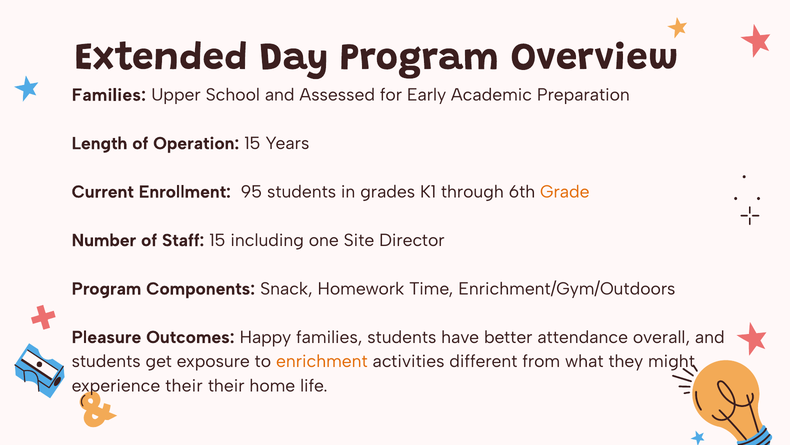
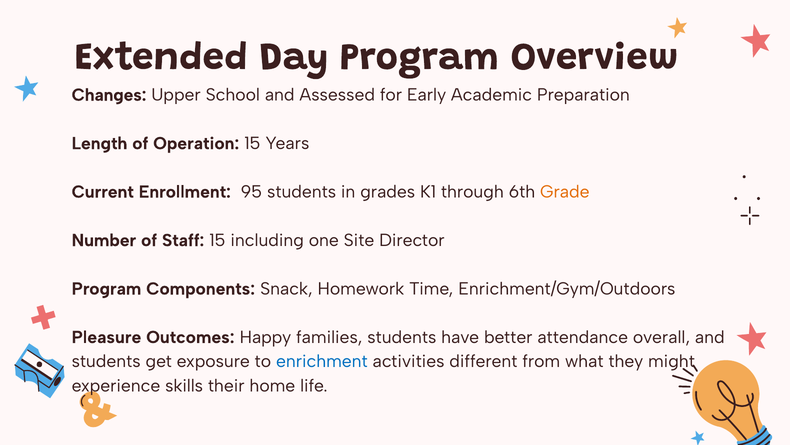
Families at (109, 95): Families -> Changes
enrichment colour: orange -> blue
experience their: their -> skills
